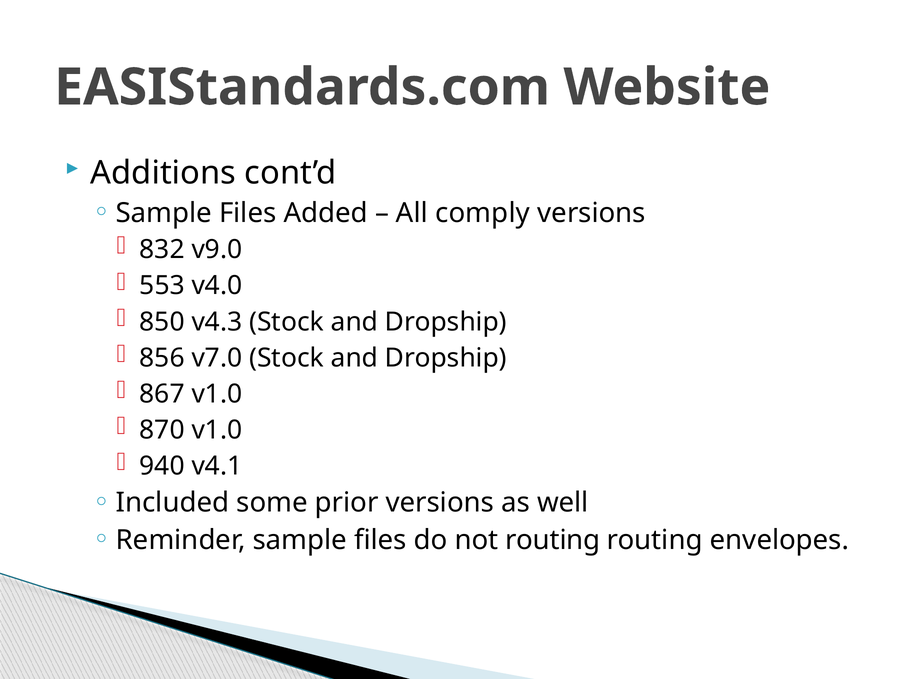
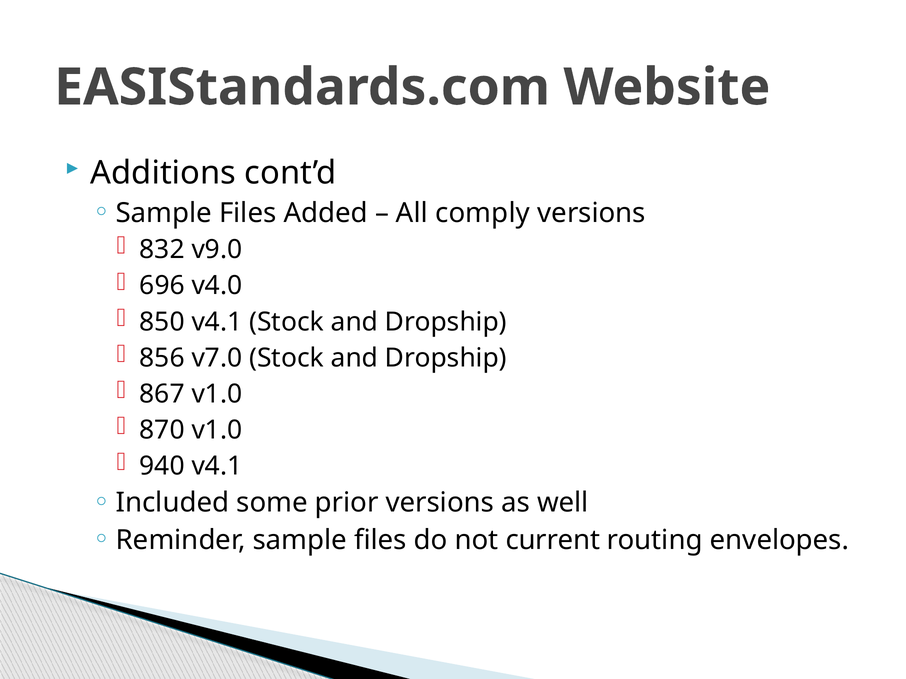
553: 553 -> 696
850 v4.3: v4.3 -> v4.1
not routing: routing -> current
